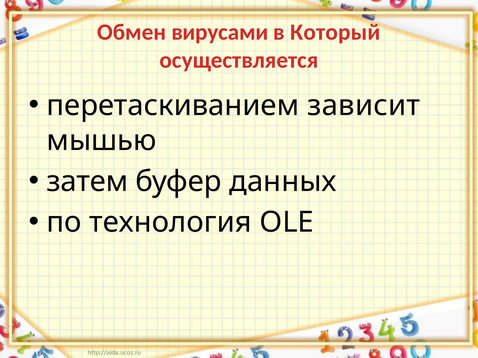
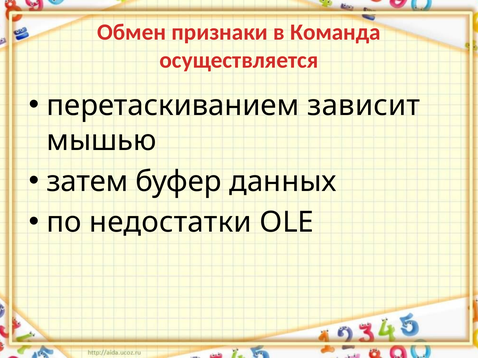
вирусами: вирусами -> признаки
Который: Который -> Команда
технология: технология -> недостатки
